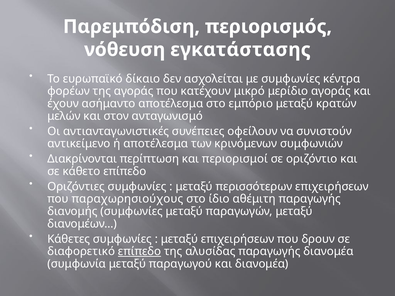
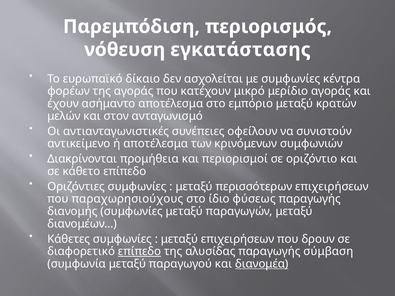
περίπτωση: περίπτωση -> προμήθεια
αθέμιτη: αθέμιτη -> φύσεως
παραγωγής διανομέα: διανομέα -> σύμβαση
διανομέα at (262, 264) underline: none -> present
